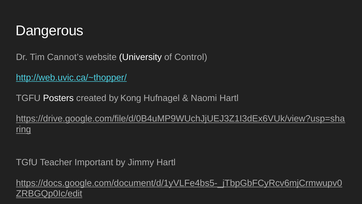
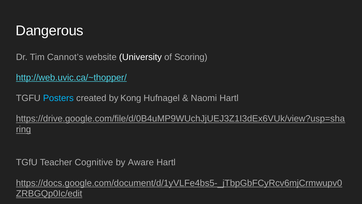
Control: Control -> Scoring
Posters colour: white -> light blue
Important: Important -> Cognitive
Jimmy: Jimmy -> Aware
